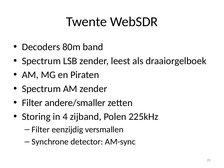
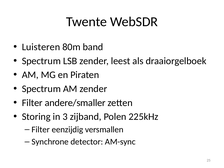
Decoders: Decoders -> Luisteren
4: 4 -> 3
